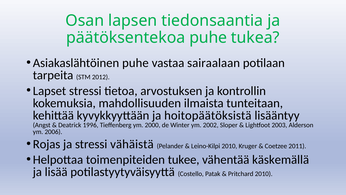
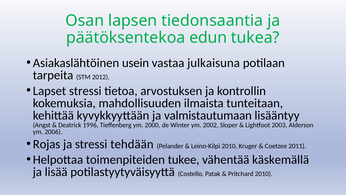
päätöksentekoa puhe: puhe -> edun
Asiakaslähtöinen puhe: puhe -> usein
sairaalaan: sairaalaan -> julkaisuna
hoitopäätöksistä: hoitopäätöksistä -> valmistautumaan
vähäistä: vähäistä -> tehdään
